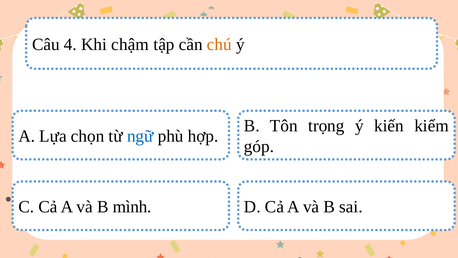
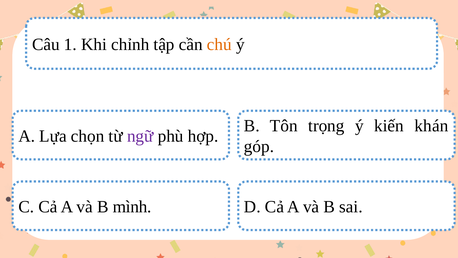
4: 4 -> 1
chậm: chậm -> chỉnh
kiểm: kiểm -> khán
ngữ colour: blue -> purple
